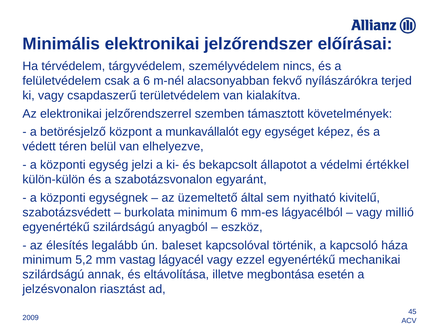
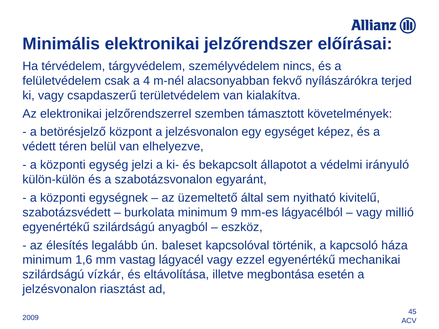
a 6: 6 -> 4
központ a munkavállalót: munkavállalót -> jelzésvonalon
értékkel: értékkel -> irányuló
minimum 6: 6 -> 9
5,2: 5,2 -> 1,6
annak: annak -> vízkár
